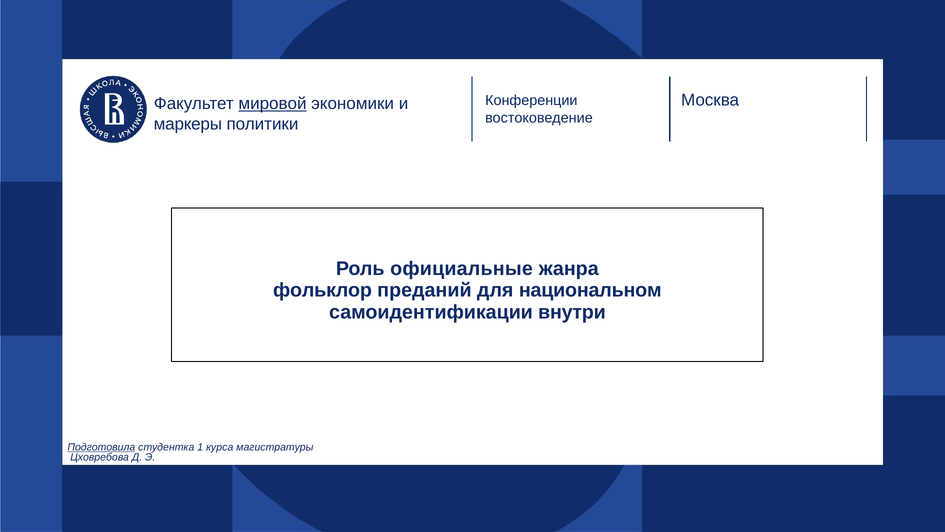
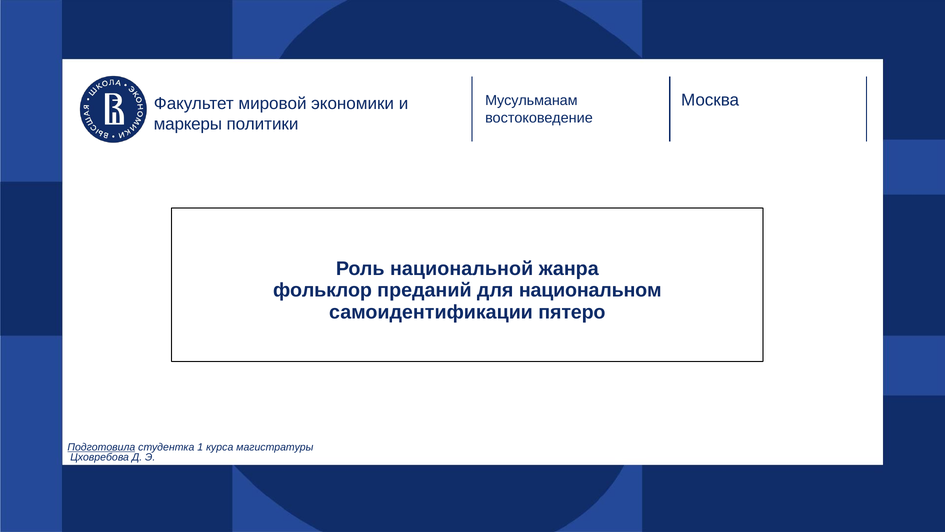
Конференции: Конференции -> Мусульманам
мировой underline: present -> none
официальные: официальные -> национальной
внутри: внутри -> пятеро
